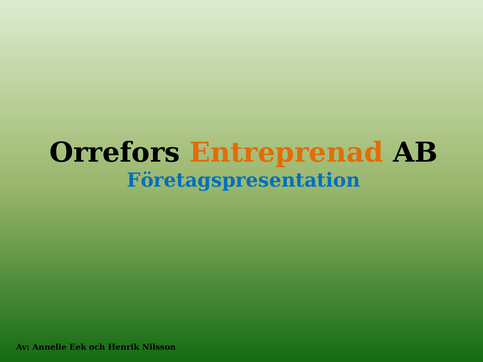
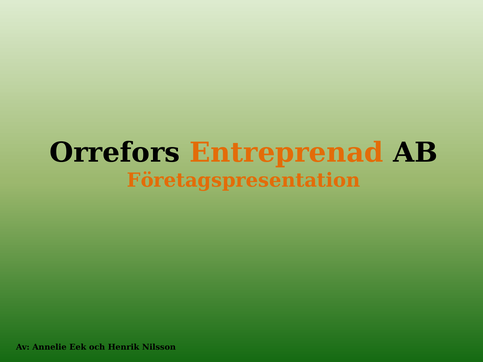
Företagspresentation colour: blue -> orange
